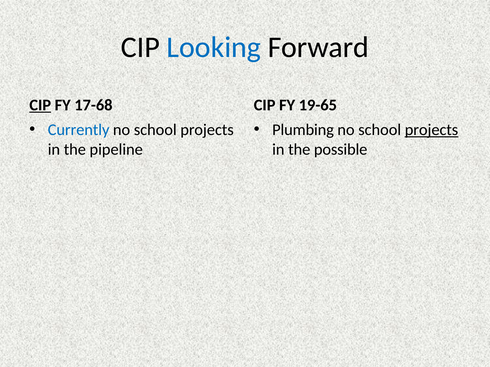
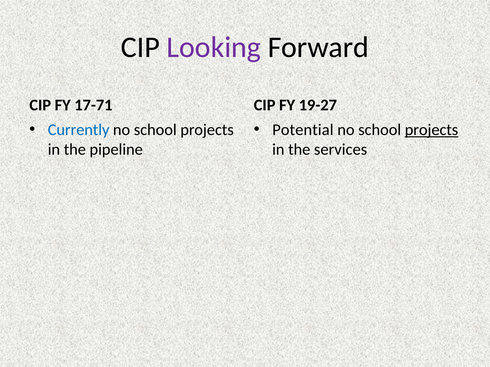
Looking colour: blue -> purple
CIP at (40, 105) underline: present -> none
17-68: 17-68 -> 17-71
19-65: 19-65 -> 19-27
Plumbing: Plumbing -> Potential
possible: possible -> services
